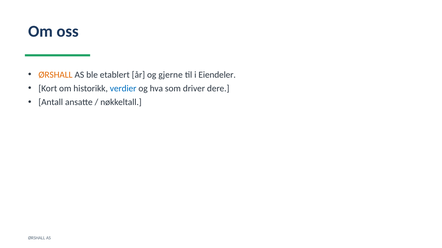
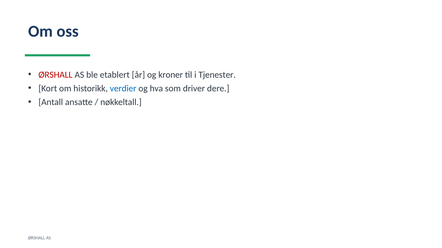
ØRSHALL at (56, 75) colour: orange -> red
gjerne: gjerne -> kroner
Eiendeler: Eiendeler -> Tjenester
